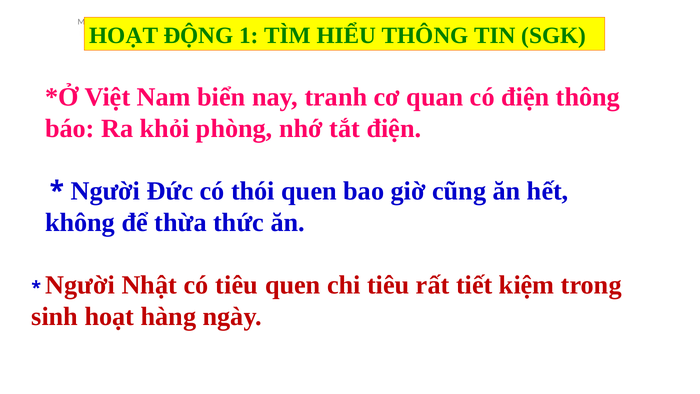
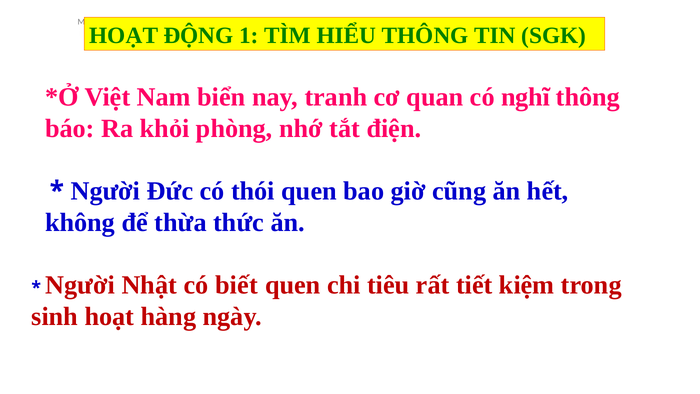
có điện: điện -> nghĩ
có tiêu: tiêu -> biết
